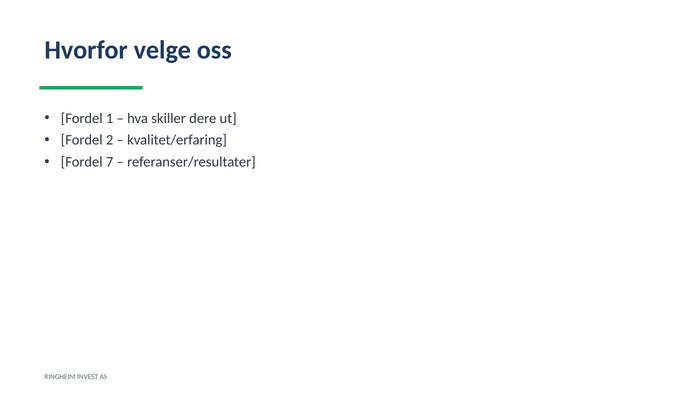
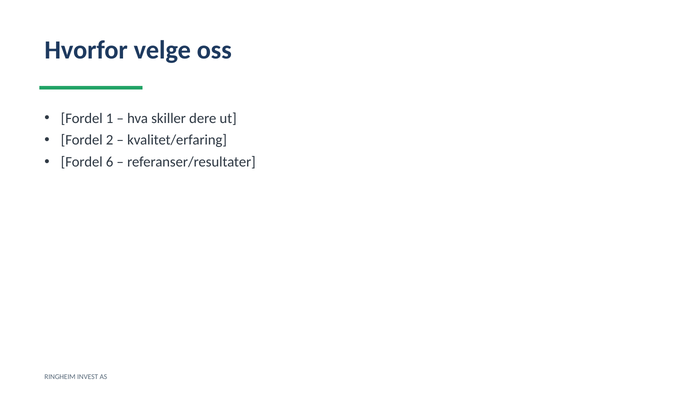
7: 7 -> 6
